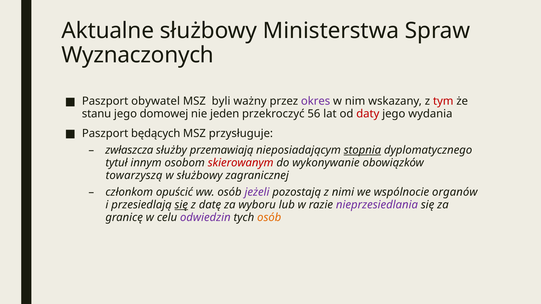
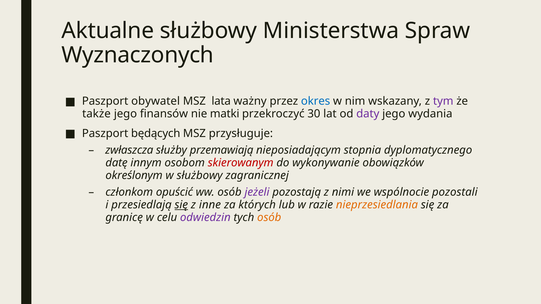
byli: byli -> lata
okres colour: purple -> blue
tym colour: red -> purple
stanu: stanu -> także
domowej: domowej -> finansów
jeden: jeden -> matki
56: 56 -> 30
daty colour: red -> purple
stopnia underline: present -> none
tytuł: tytuł -> datę
towarzyszą: towarzyszą -> określonym
organów: organów -> pozostali
datę: datę -> inne
wyboru: wyboru -> których
nieprzesiedlania colour: purple -> orange
